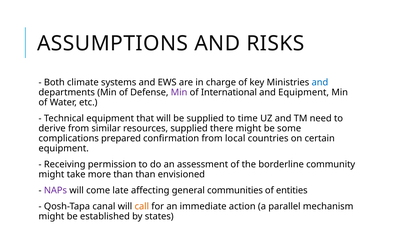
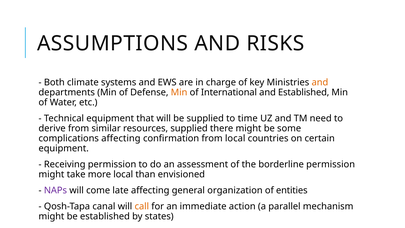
and at (320, 82) colour: blue -> orange
Min at (179, 92) colour: purple -> orange
and Equipment: Equipment -> Established
complications prepared: prepared -> affecting
borderline community: community -> permission
more than: than -> local
communities: communities -> organization
